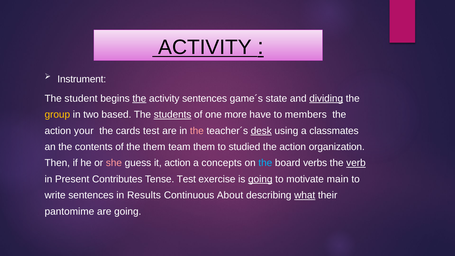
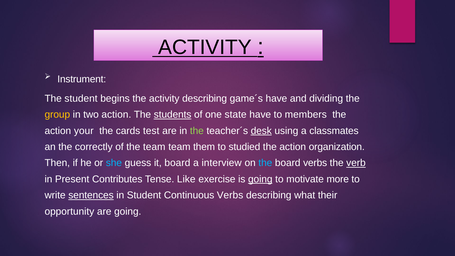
the at (139, 98) underline: present -> none
activity sentences: sentences -> describing
game´s state: state -> have
dividing underline: present -> none
two based: based -> action
more: more -> state
the at (197, 131) colour: pink -> light green
contents: contents -> correctly
the them: them -> team
she colour: pink -> light blue
it action: action -> board
concepts: concepts -> interview
Tense Test: Test -> Like
main: main -> more
sentences at (91, 195) underline: none -> present
in Results: Results -> Student
Continuous About: About -> Verbs
what underline: present -> none
pantomime: pantomime -> opportunity
